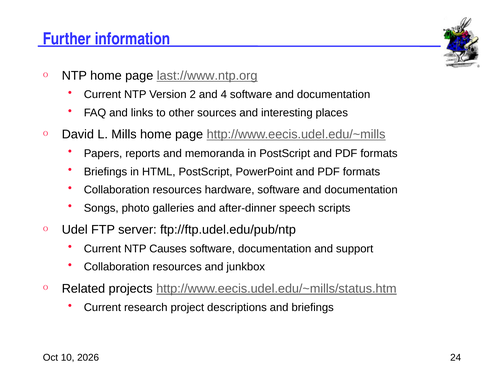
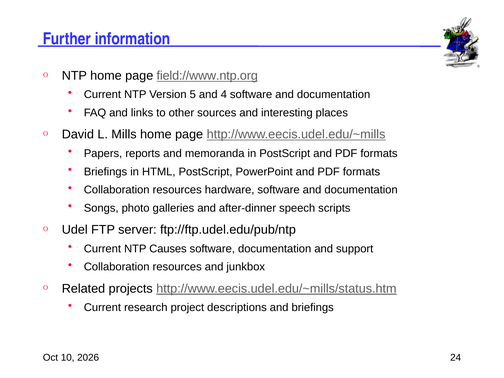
last://www.ntp.org: last://www.ntp.org -> field://www.ntp.org
2: 2 -> 5
